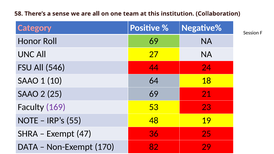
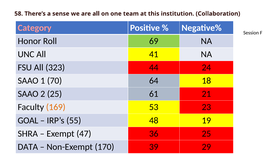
27: 27 -> 41
546: 546 -> 323
10: 10 -> 70
25 69: 69 -> 61
169 colour: purple -> orange
NOTE: NOTE -> GOAL
82: 82 -> 39
